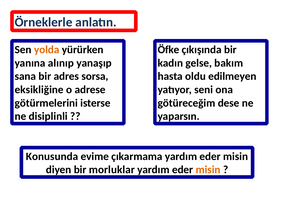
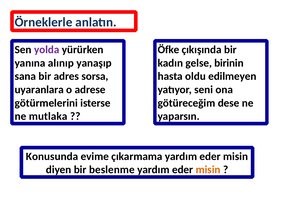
yolda colour: orange -> purple
bakım: bakım -> birinin
eksikliğine: eksikliğine -> uyaranlara
disiplinli: disiplinli -> mutlaka
morluklar: morluklar -> beslenme
